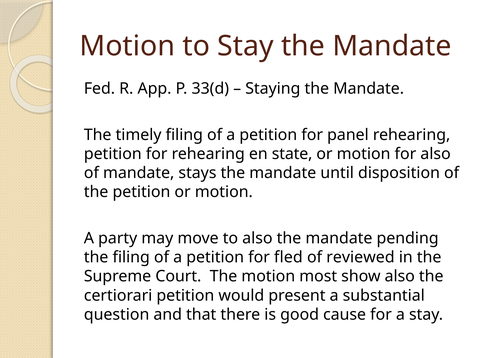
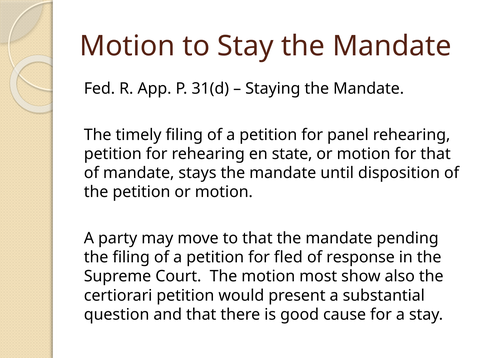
33(d: 33(d -> 31(d
for also: also -> that
to also: also -> that
reviewed: reviewed -> response
